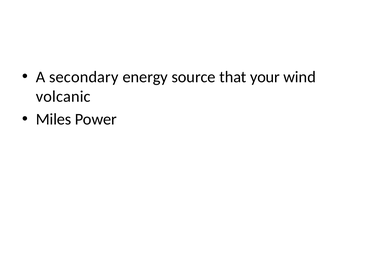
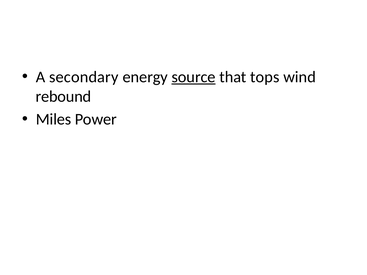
source underline: none -> present
your: your -> tops
volcanic: volcanic -> rebound
